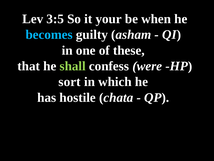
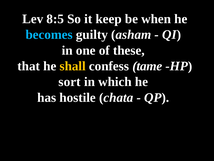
3:5: 3:5 -> 8:5
your: your -> keep
shall colour: light green -> yellow
were: were -> tame
